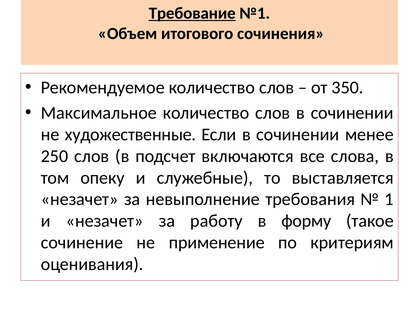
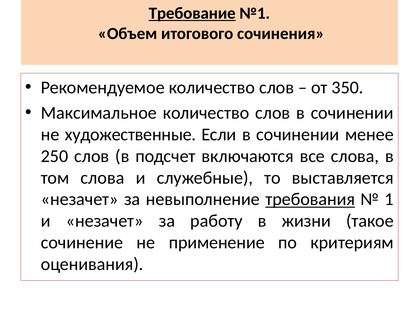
том опеку: опеку -> слова
требования underline: none -> present
форму: форму -> жизни
